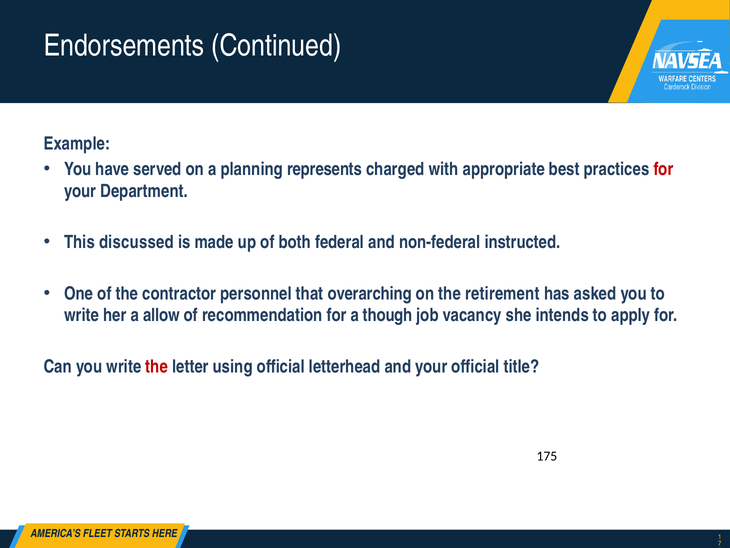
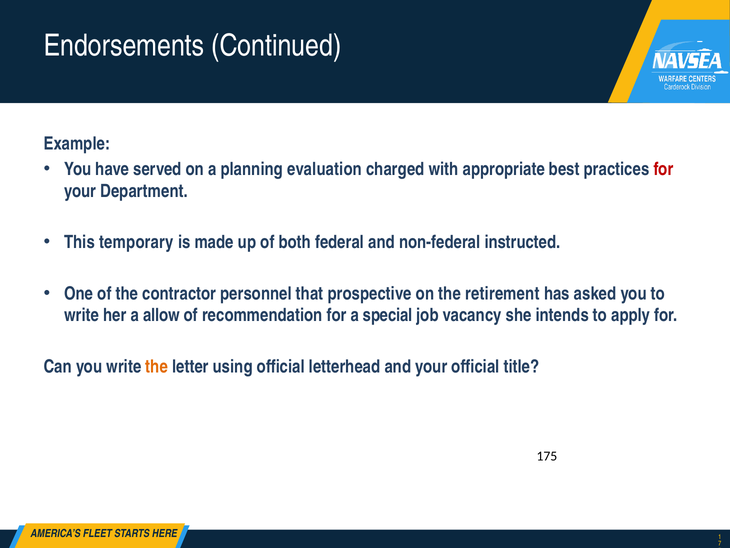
represents: represents -> evaluation
discussed: discussed -> temporary
overarching: overarching -> prospective
though: though -> special
the at (157, 366) colour: red -> orange
